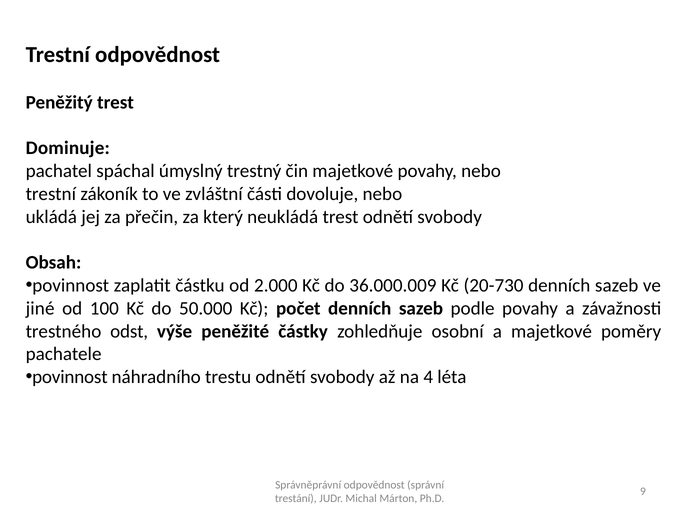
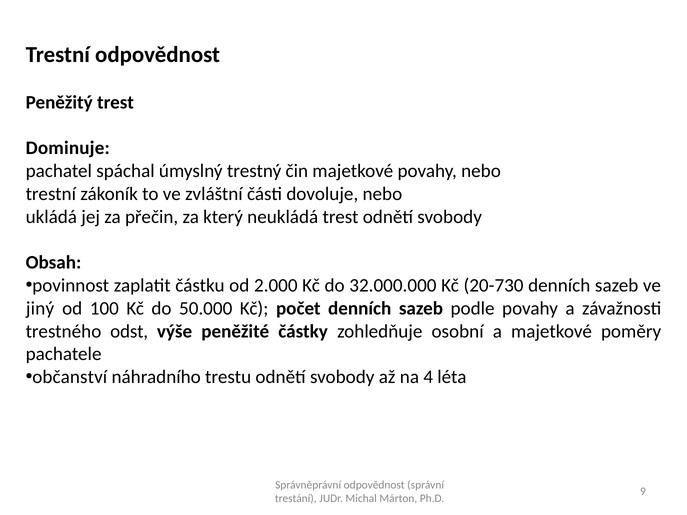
36.000.009: 36.000.009 -> 32.000.000
jiné: jiné -> jiný
povinnost at (70, 377): povinnost -> občanství
